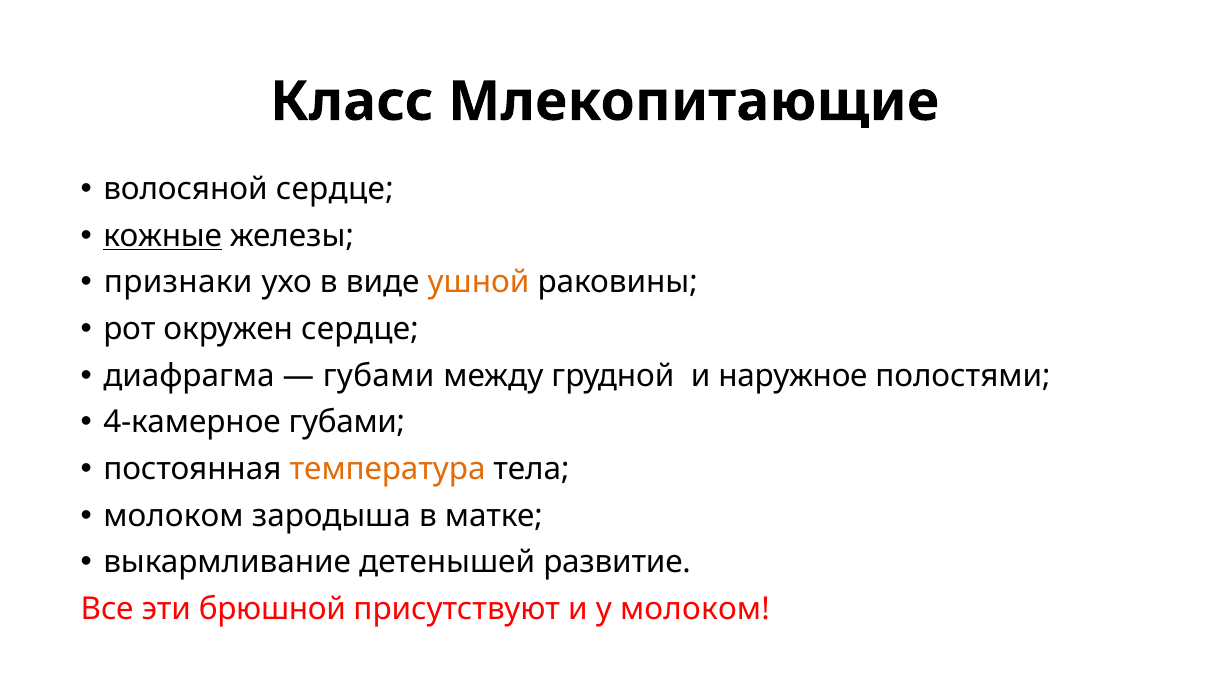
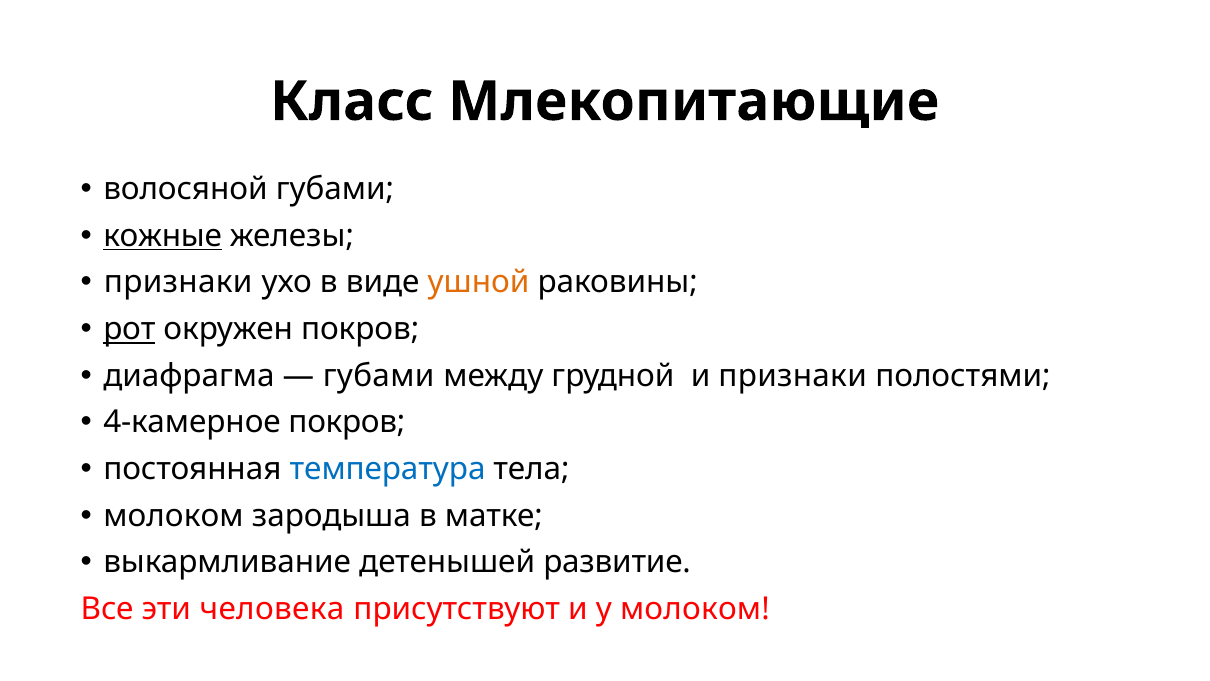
волосяной сердце: сердце -> губами
рот underline: none -> present
окружен сердце: сердце -> покров
и наружное: наружное -> признаки
4-камерное губами: губами -> покров
температура colour: orange -> blue
брюшной: брюшной -> человека
